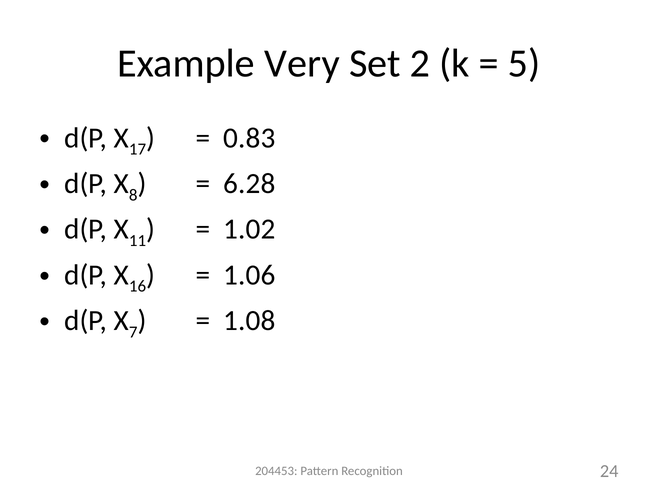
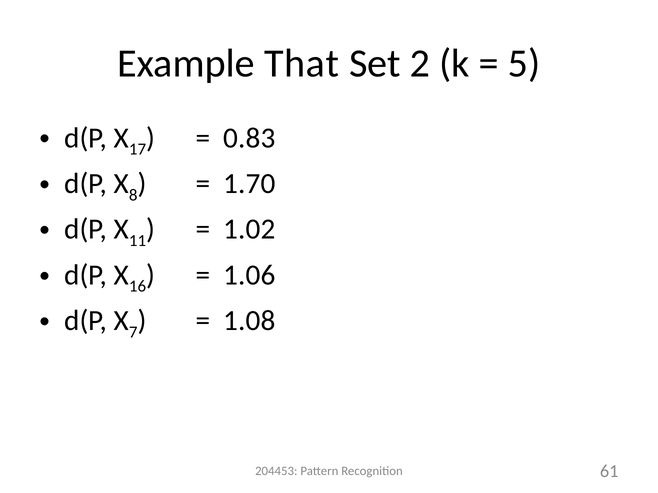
Very: Very -> That
6.28: 6.28 -> 1.70
24: 24 -> 61
